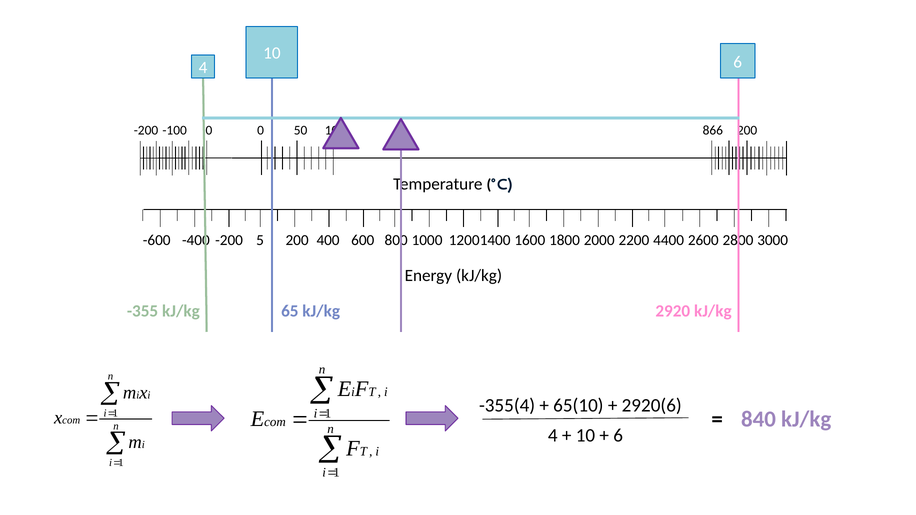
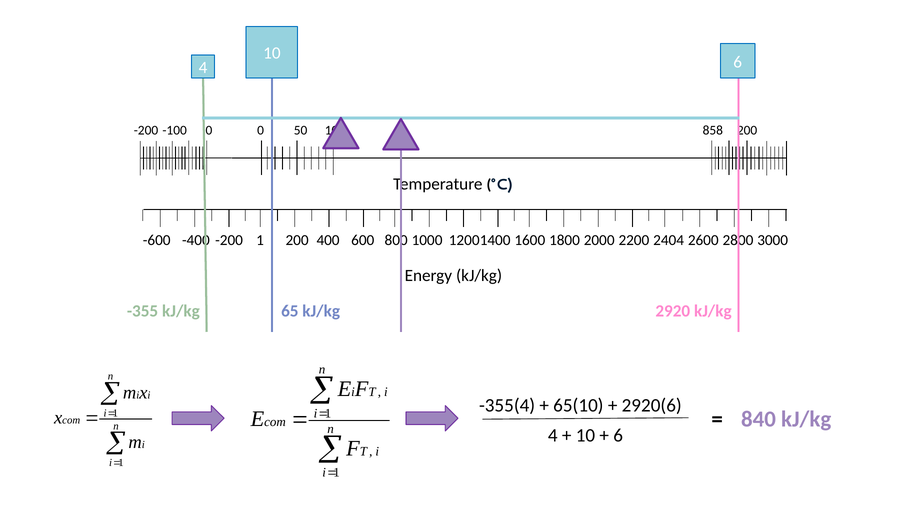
866: 866 -> 858
-200 5: 5 -> 1
4400: 4400 -> 2404
